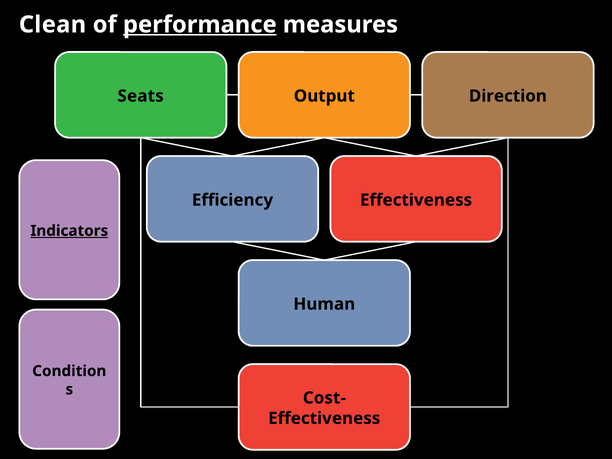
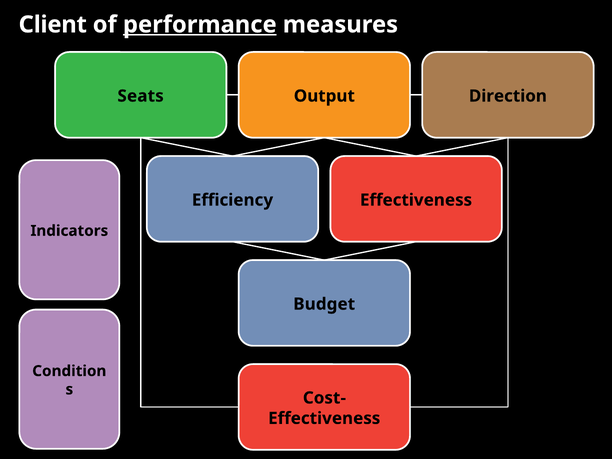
Clean: Clean -> Client
Indicators underline: present -> none
Human: Human -> Budget
